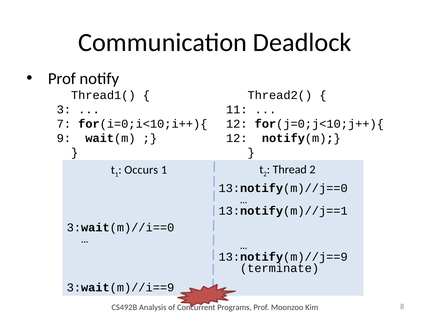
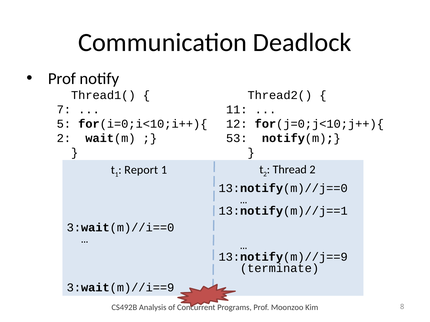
3: 3 -> 7
7: 7 -> 5
9 at (64, 138): 9 -> 2
12 at (237, 138): 12 -> 53
Occurs: Occurs -> Report
